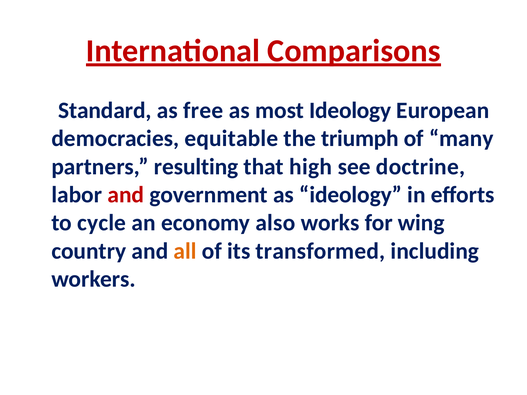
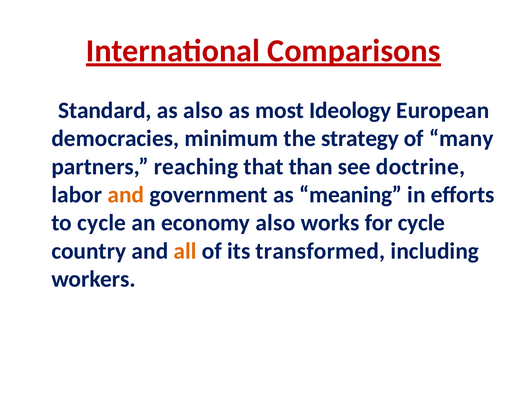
as free: free -> also
equitable: equitable -> minimum
triumph: triumph -> strategy
resulting: resulting -> reaching
high: high -> than
and at (126, 195) colour: red -> orange
as ideology: ideology -> meaning
for wing: wing -> cycle
